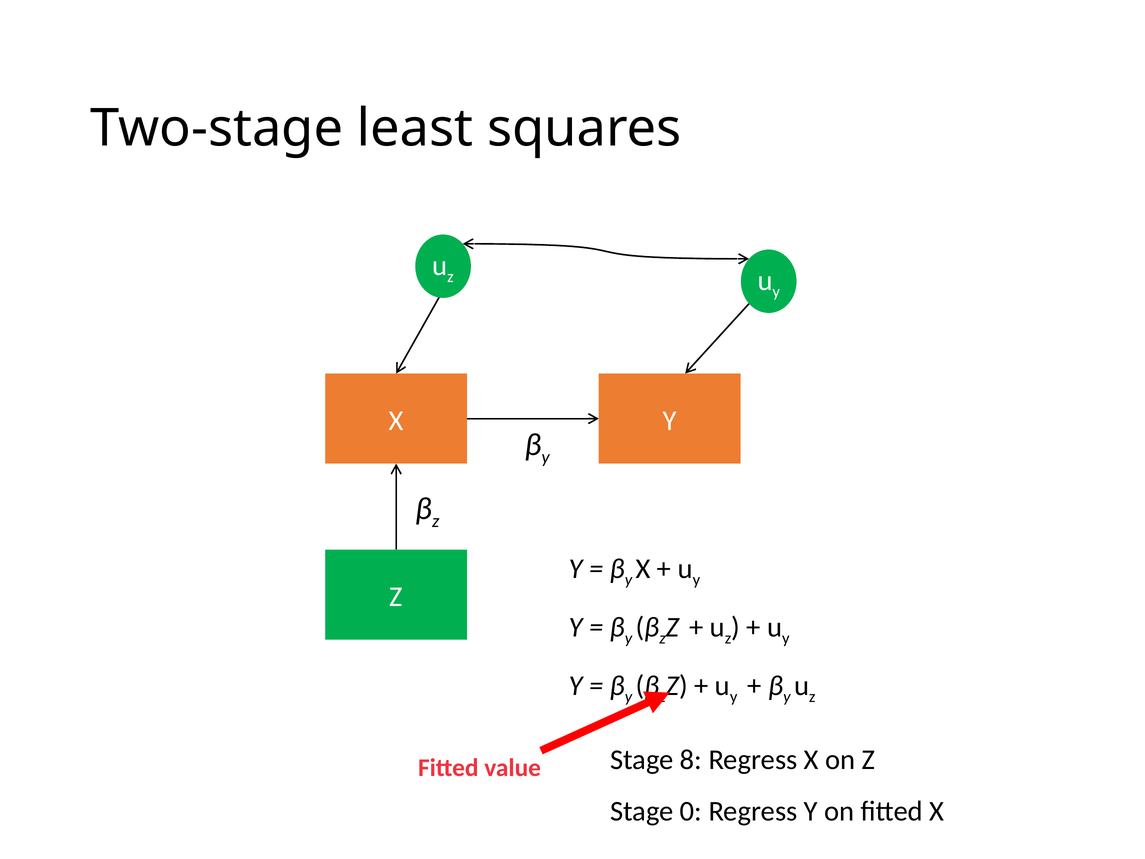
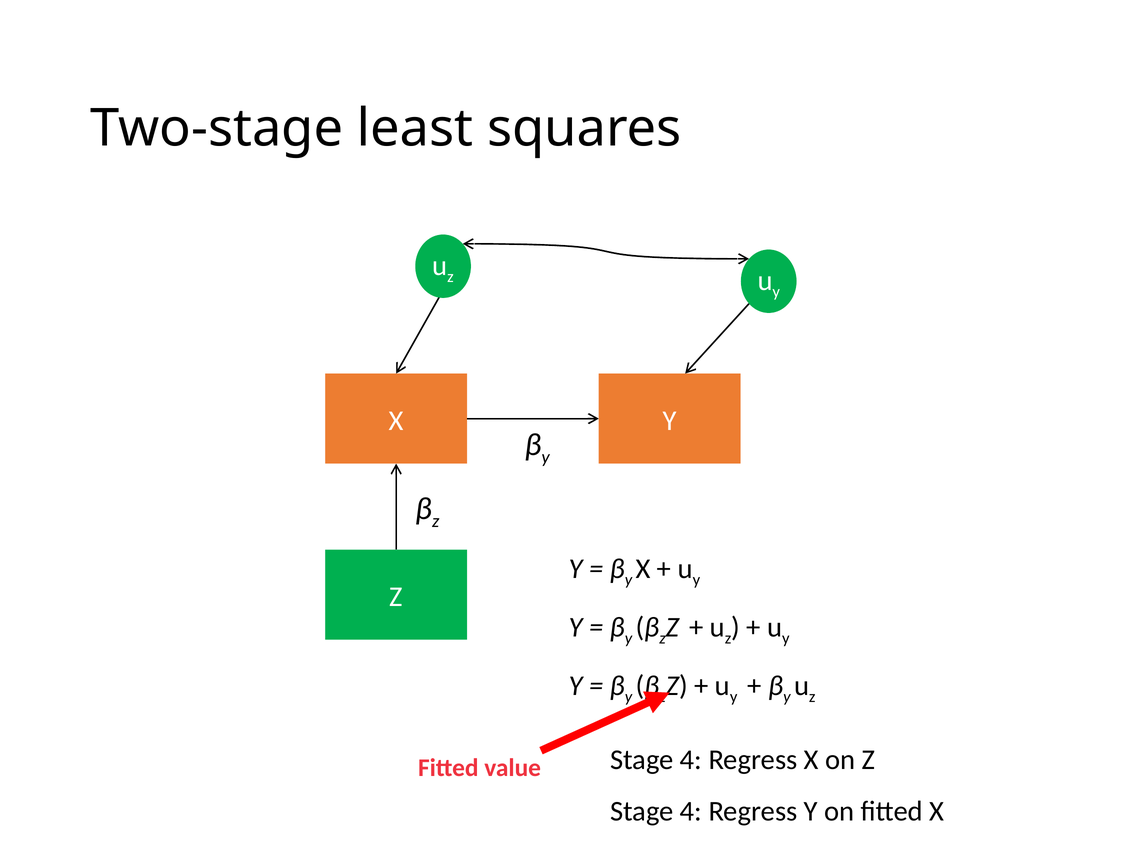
value Stage 8: 8 -> 4
0 at (691, 811): 0 -> 4
